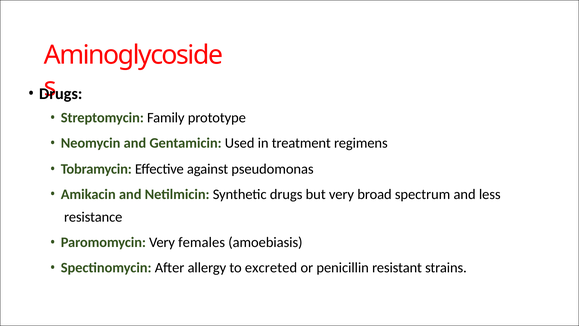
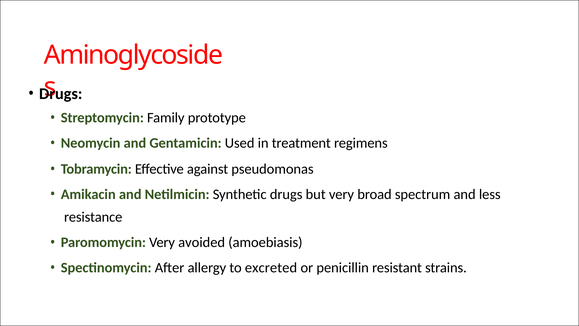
females: females -> avoided
